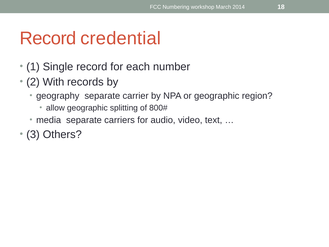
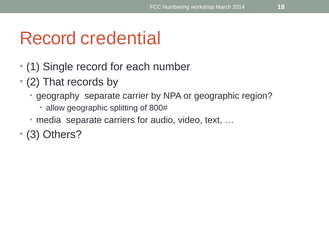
With: With -> That
